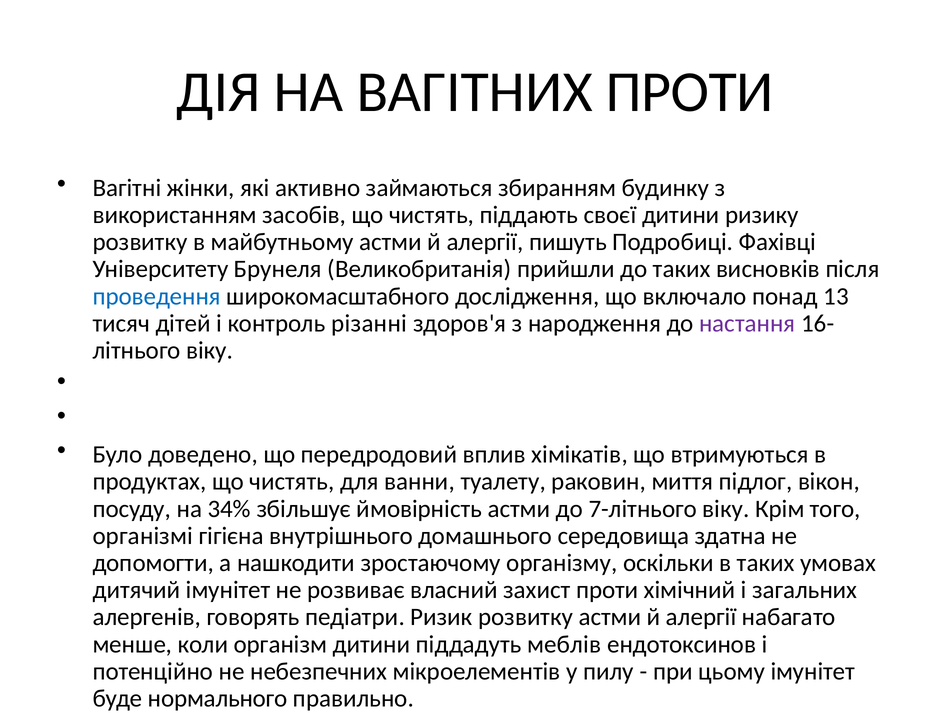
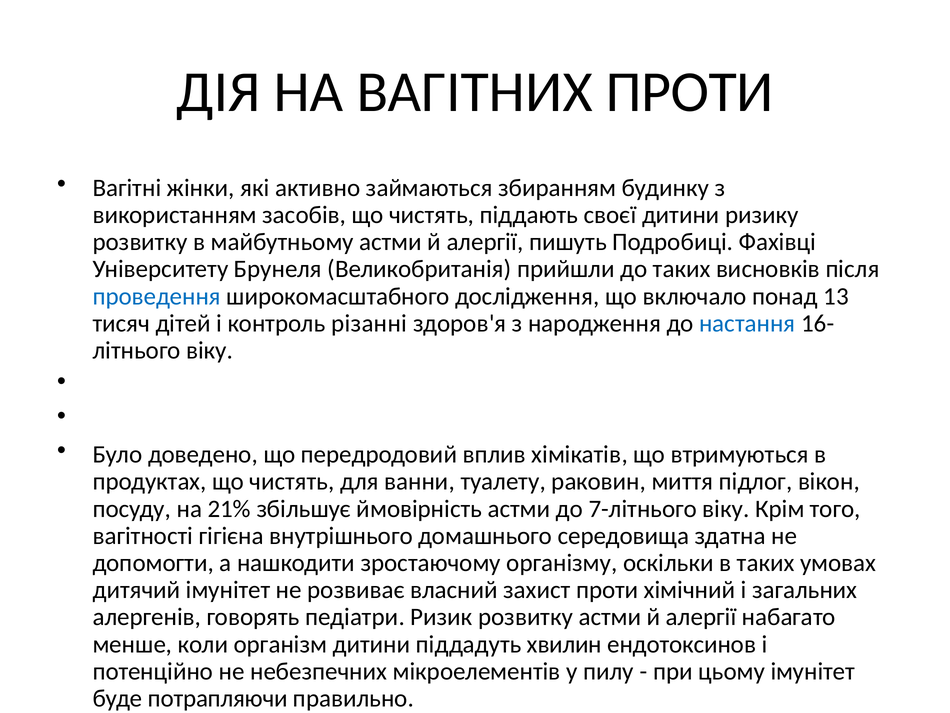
настання colour: purple -> blue
34%: 34% -> 21%
організмі: організмі -> вагітності
меблів: меблів -> хвилин
нормального: нормального -> потрапляючи
